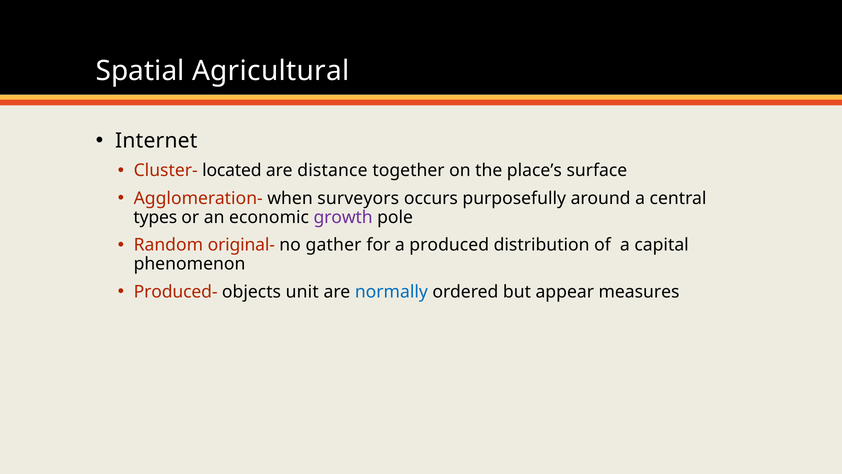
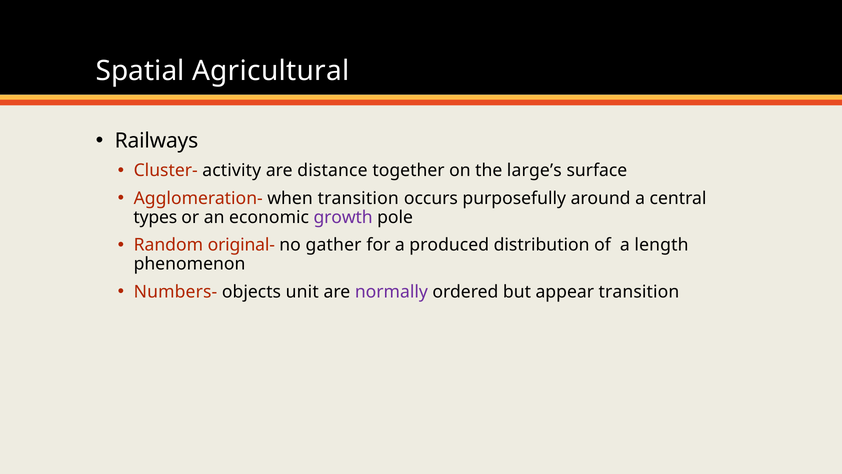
Internet: Internet -> Railways
located: located -> activity
place’s: place’s -> large’s
when surveyors: surveyors -> transition
capital: capital -> length
Produced-: Produced- -> Numbers-
normally colour: blue -> purple
appear measures: measures -> transition
